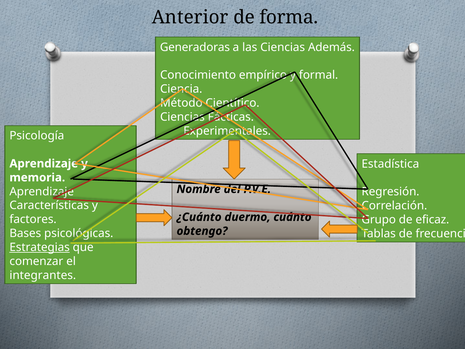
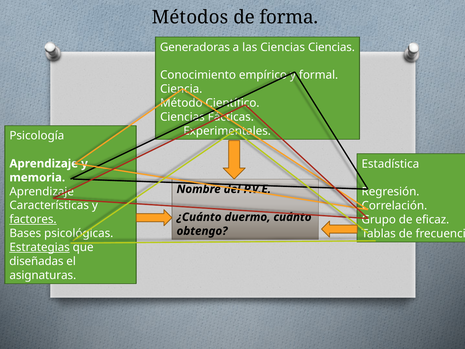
Anterior: Anterior -> Métodos
Ciencias Además: Además -> Ciencias
factores underline: none -> present
comenzar: comenzar -> diseñadas
integrantes: integrantes -> asignaturas
